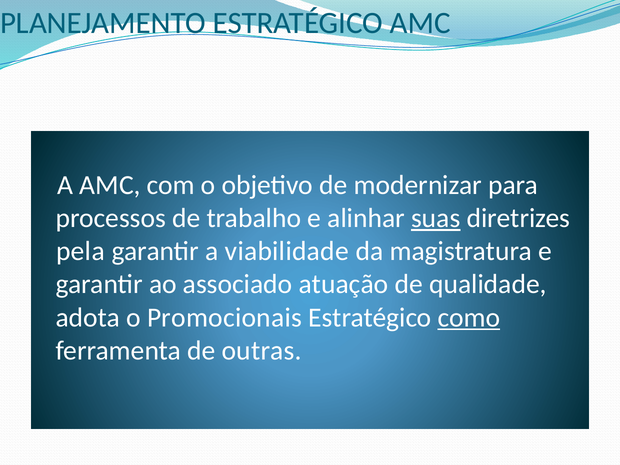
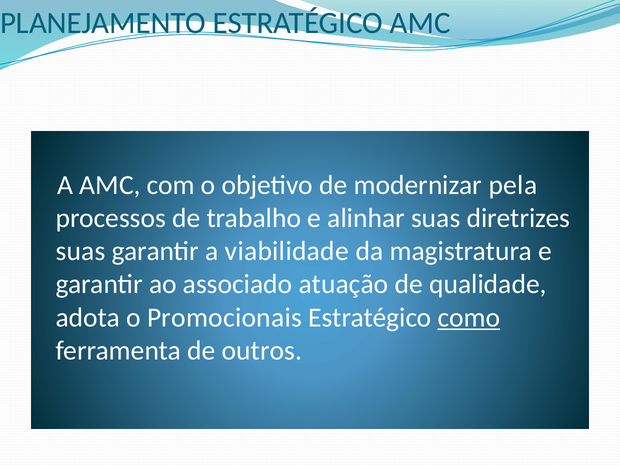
para: para -> pela
suas at (436, 218) underline: present -> none
pela at (80, 251): pela -> suas
outras: outras -> outros
